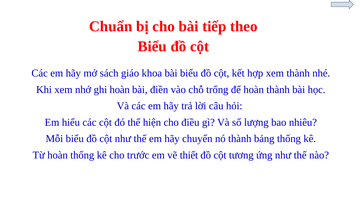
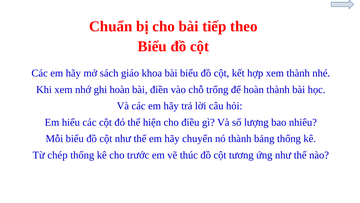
Từ hoàn: hoàn -> chép
thiết: thiết -> thúc
